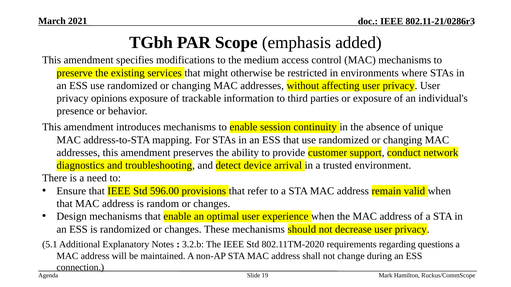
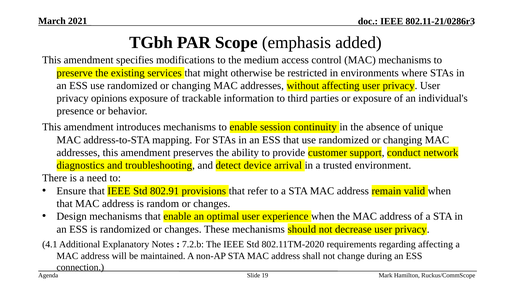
596.00: 596.00 -> 802.91
5.1: 5.1 -> 4.1
3.2.b: 3.2.b -> 7.2.b
regarding questions: questions -> affecting
